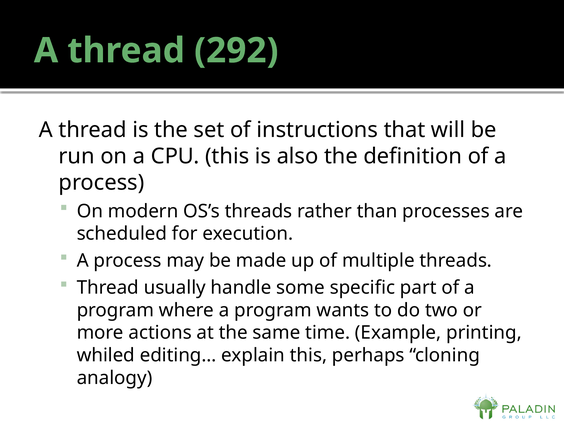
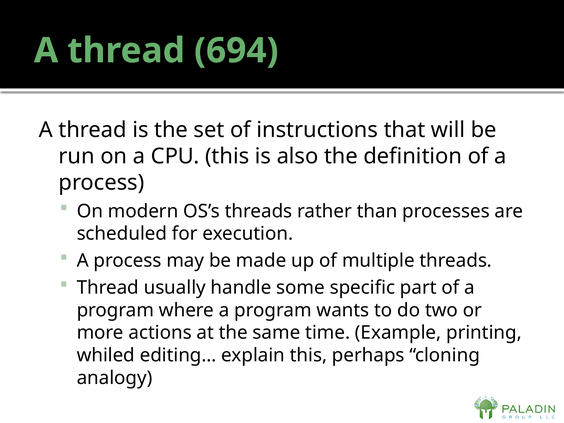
292: 292 -> 694
